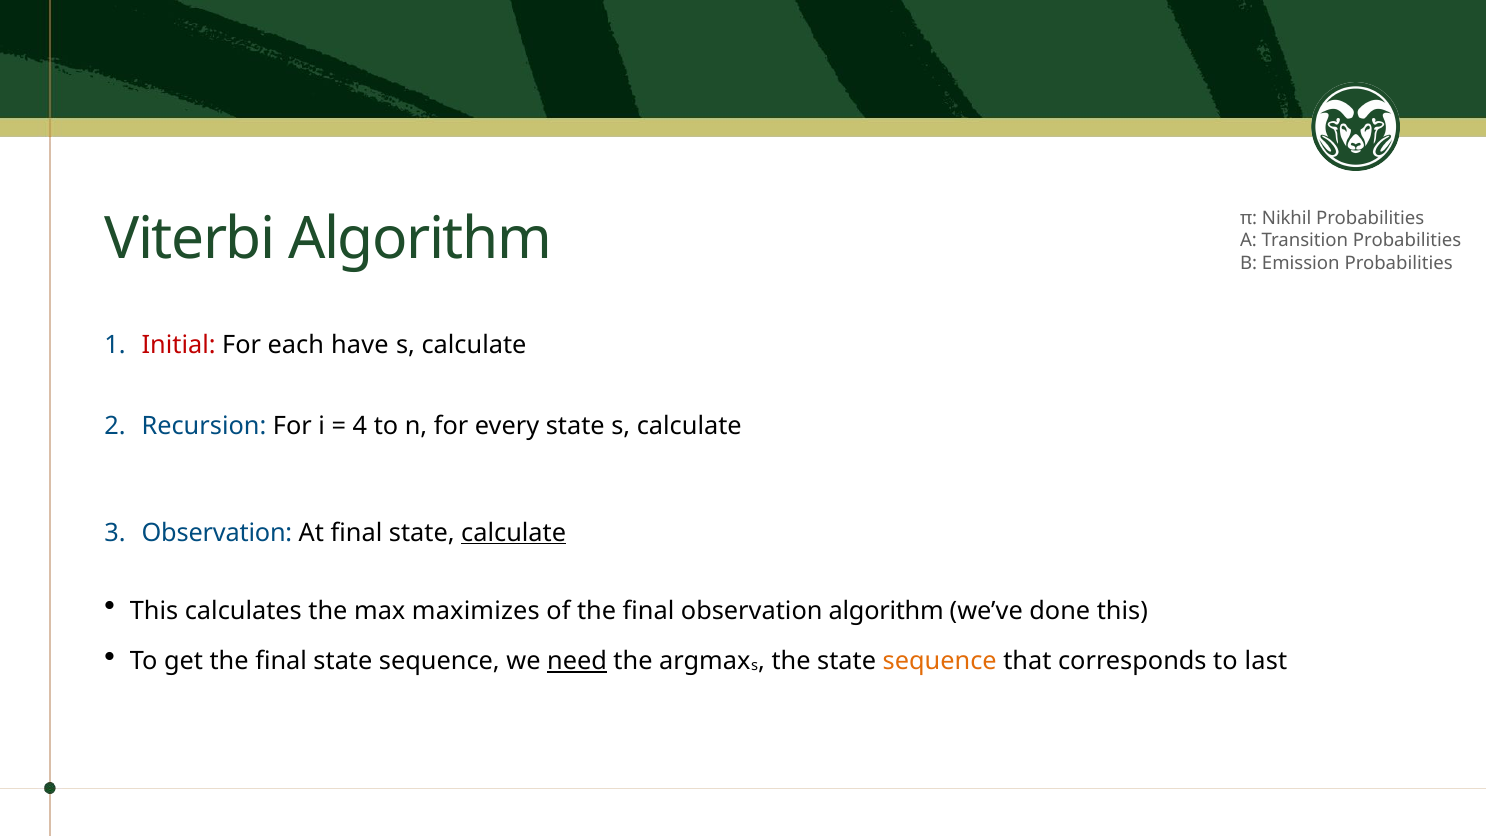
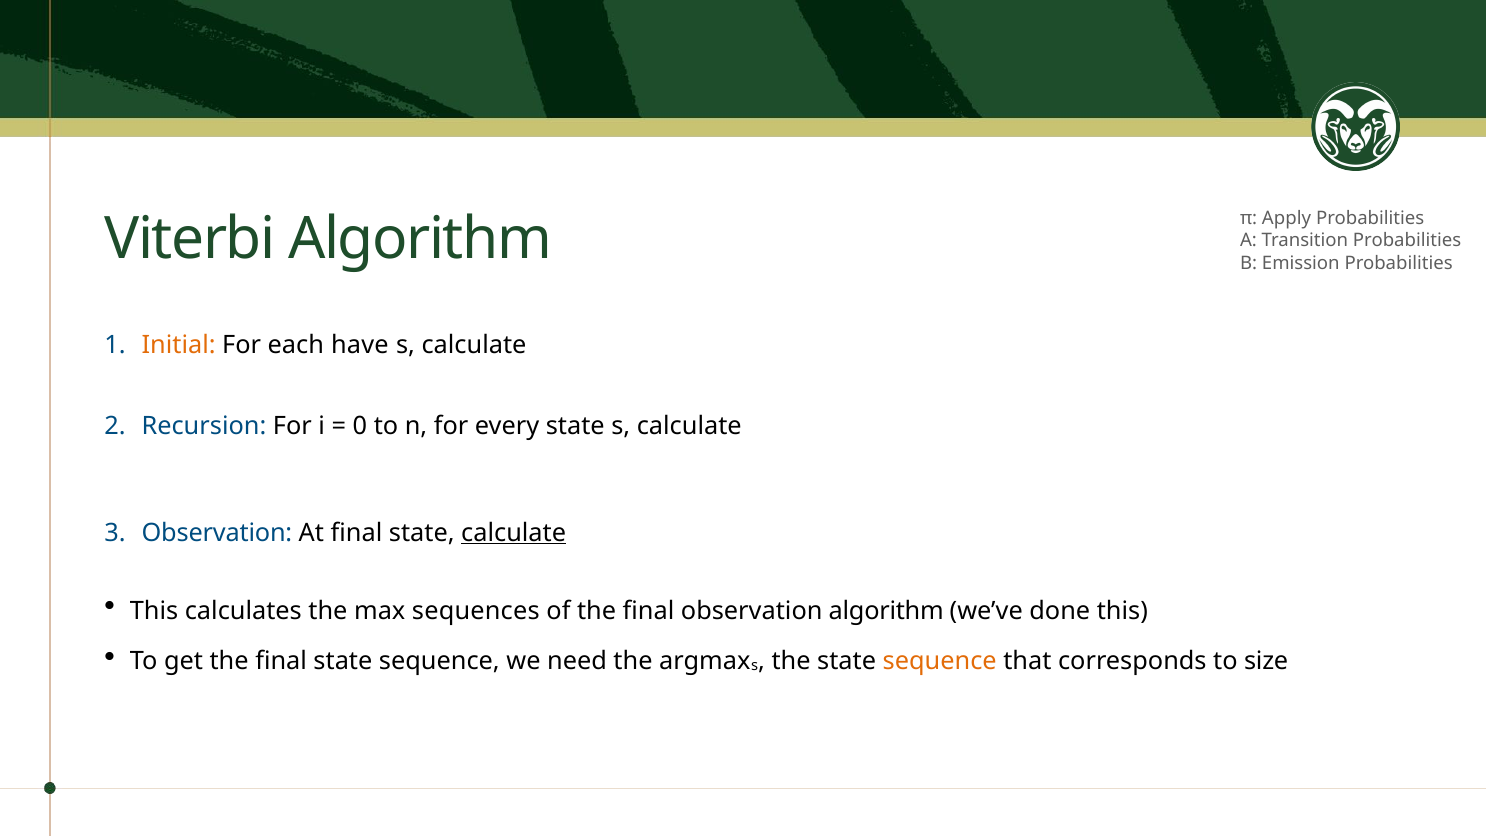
Nikhil: Nikhil -> Apply
Initial colour: red -> orange
4: 4 -> 0
maximizes: maximizes -> sequences
need underline: present -> none
last: last -> size
